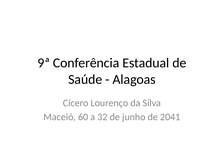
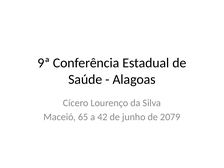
60: 60 -> 65
32: 32 -> 42
2041: 2041 -> 2079
